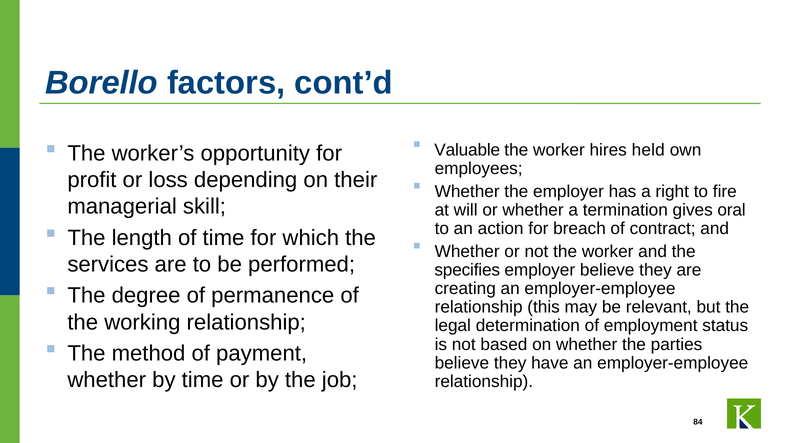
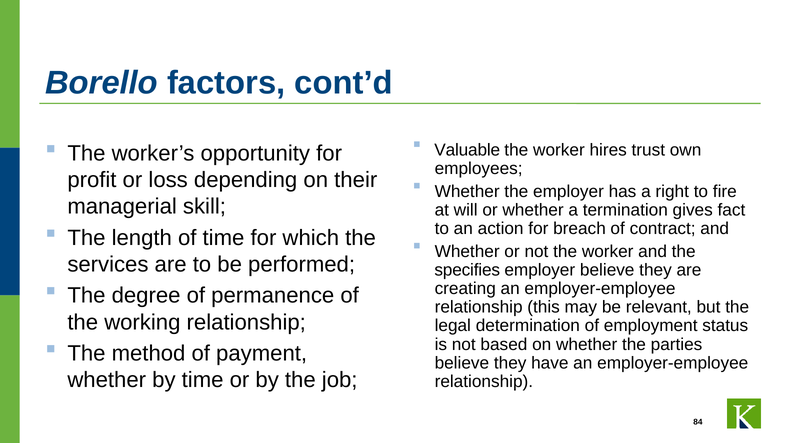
held: held -> trust
oral: oral -> fact
